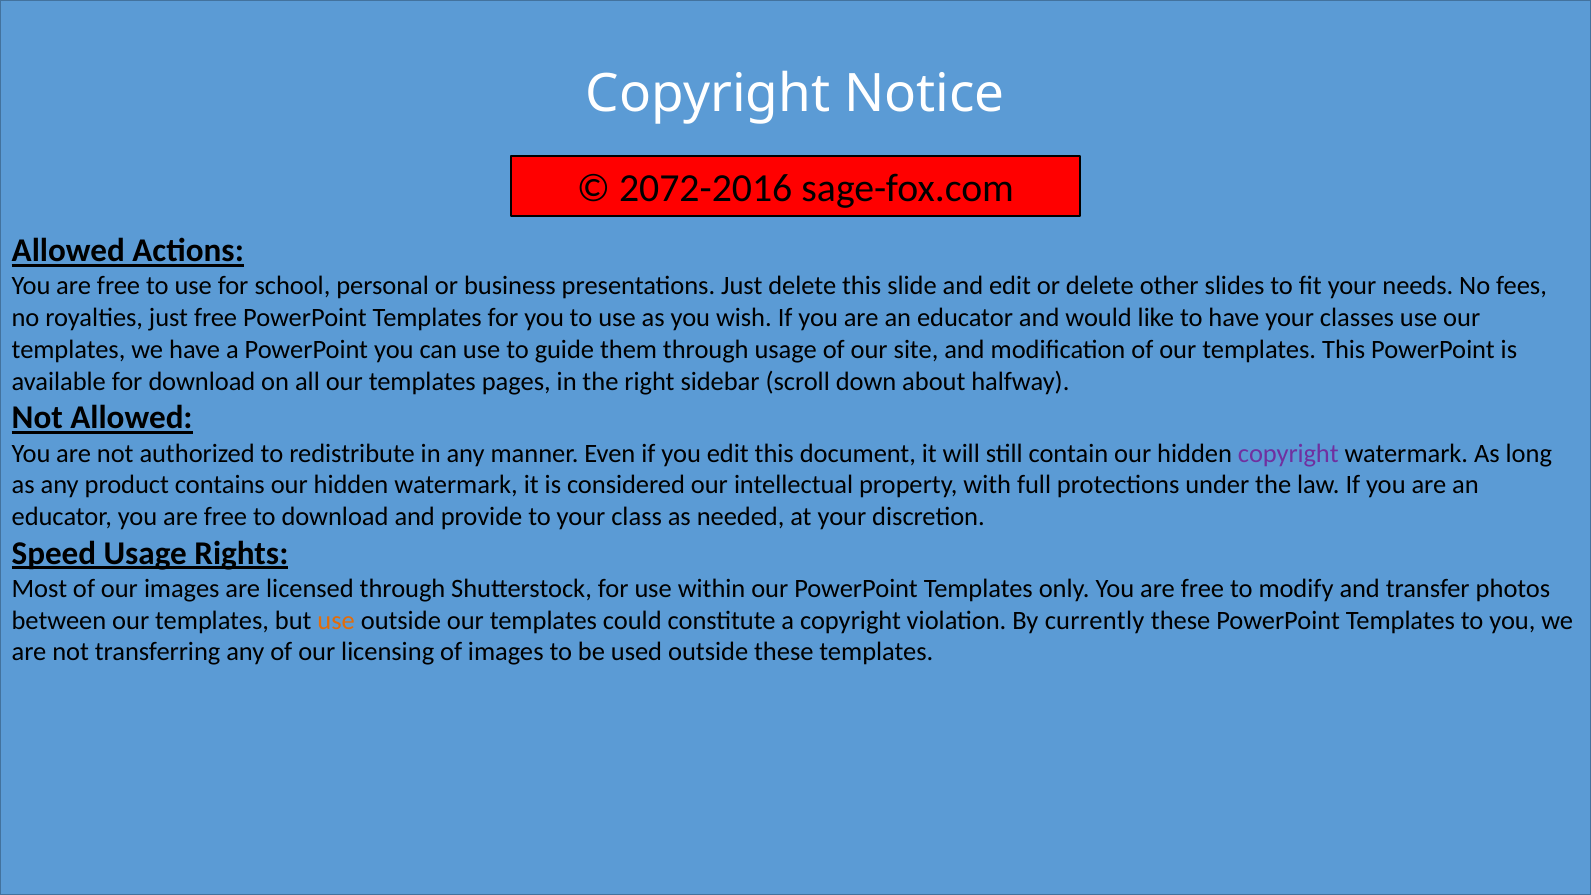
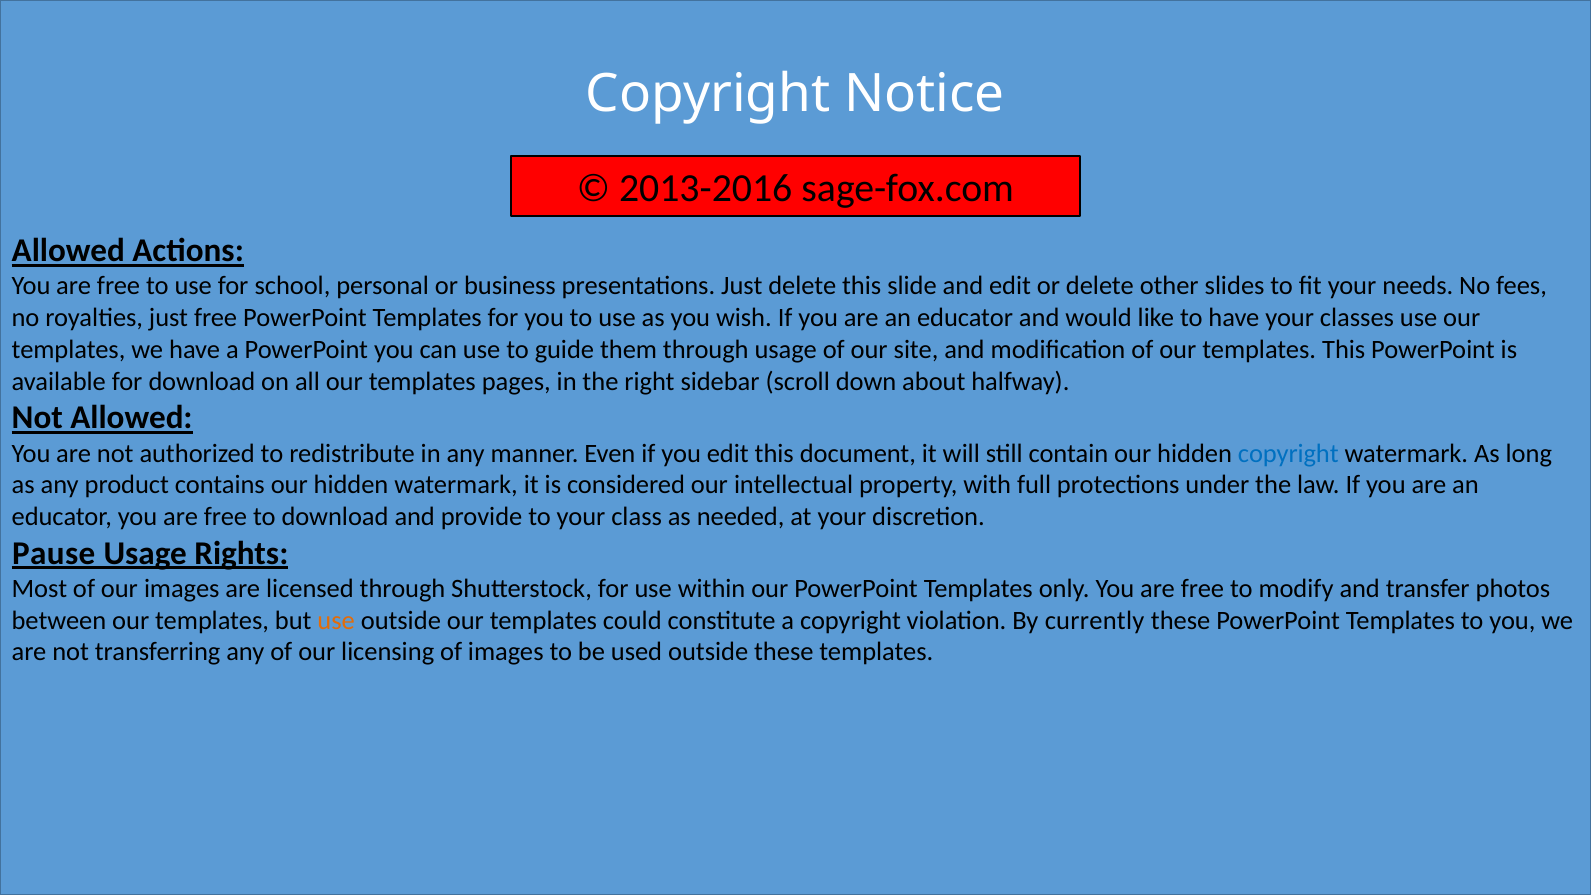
2072-2016: 2072-2016 -> 2013-2016
copyright at (1288, 453) colour: purple -> blue
Speed: Speed -> Pause
